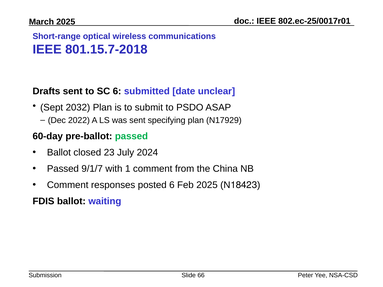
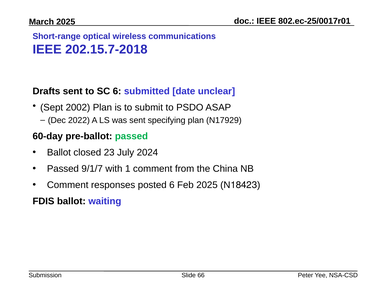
801.15.7-2018: 801.15.7-2018 -> 202.15.7-2018
2032: 2032 -> 2002
